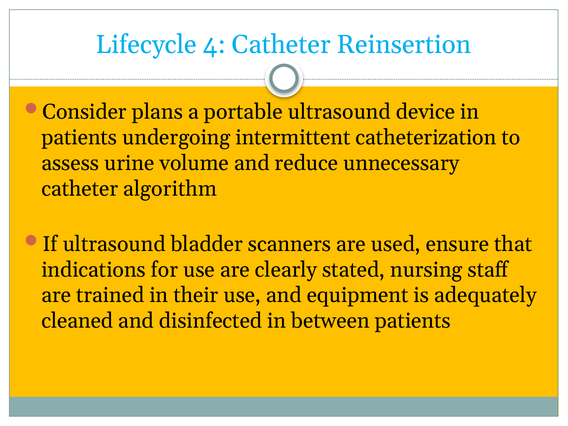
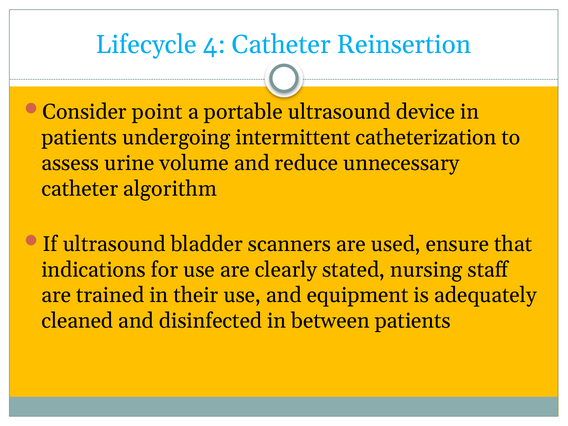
plans: plans -> point
